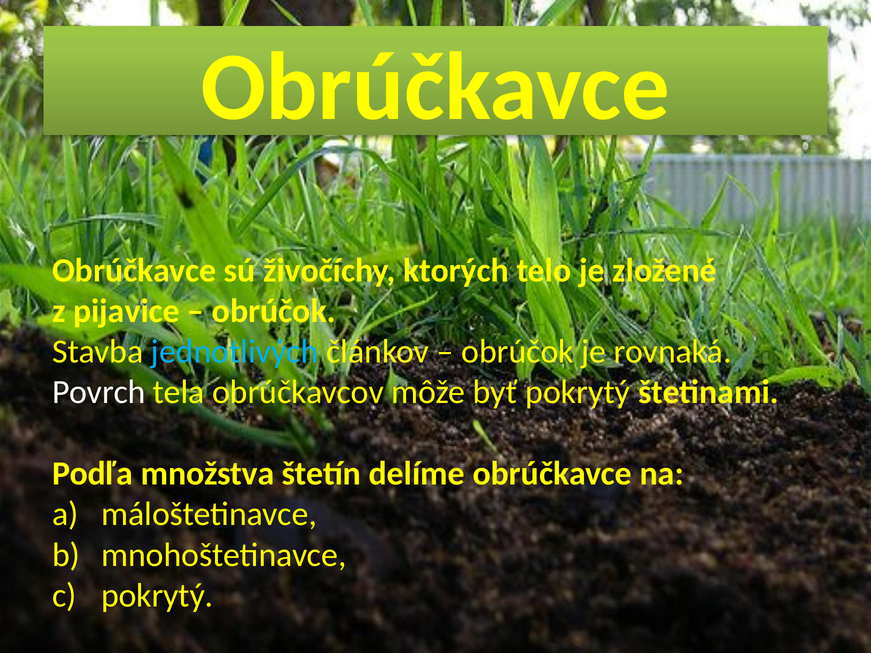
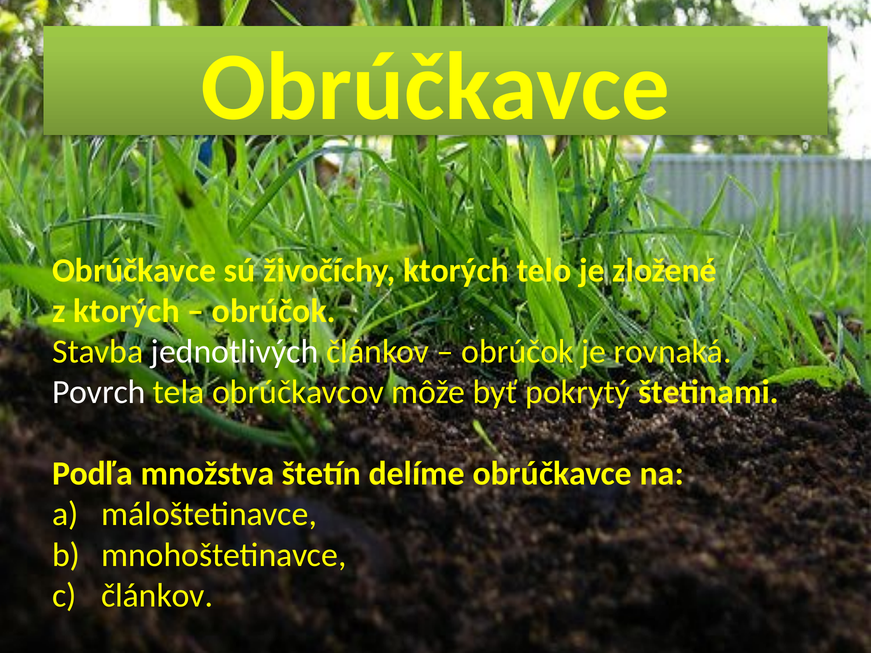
z pijavice: pijavice -> ktorých
jednotlivých colour: light blue -> white
pokrytý at (157, 596): pokrytý -> článkov
